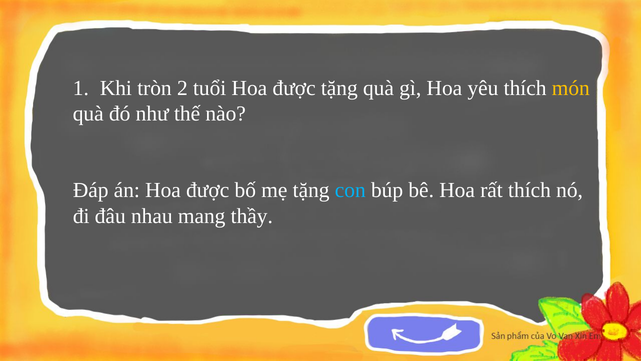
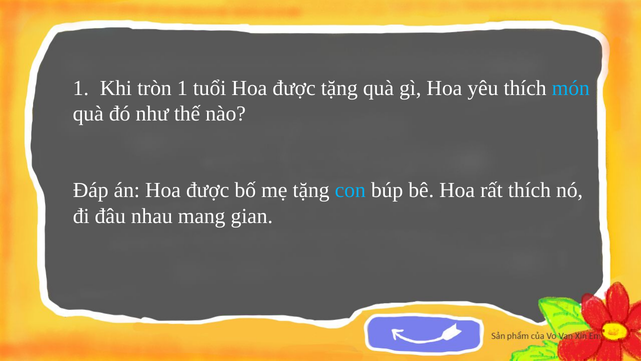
tròn 2: 2 -> 1
món colour: yellow -> light blue
thầy: thầy -> gian
